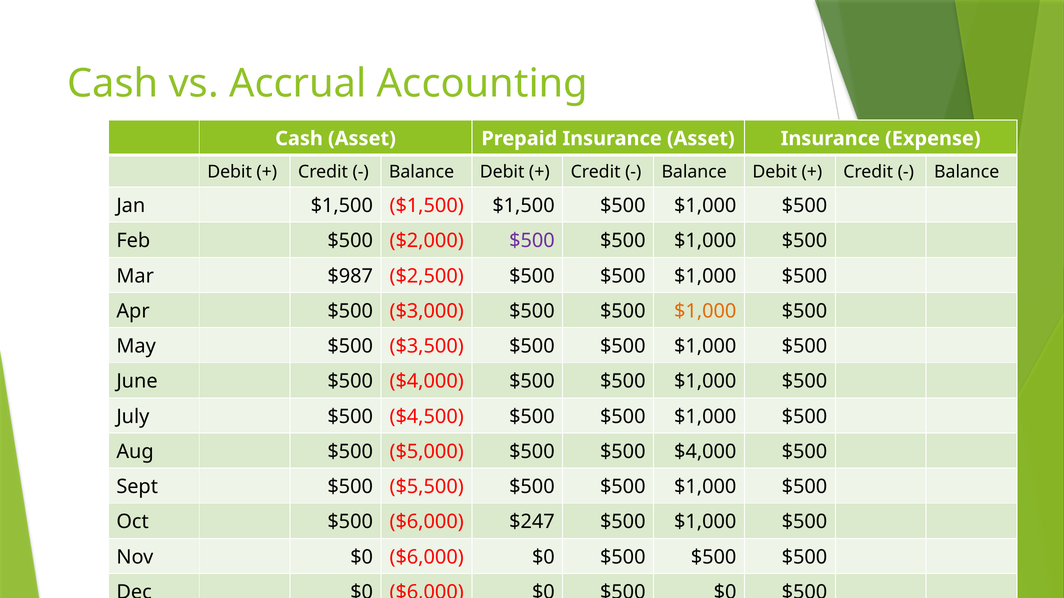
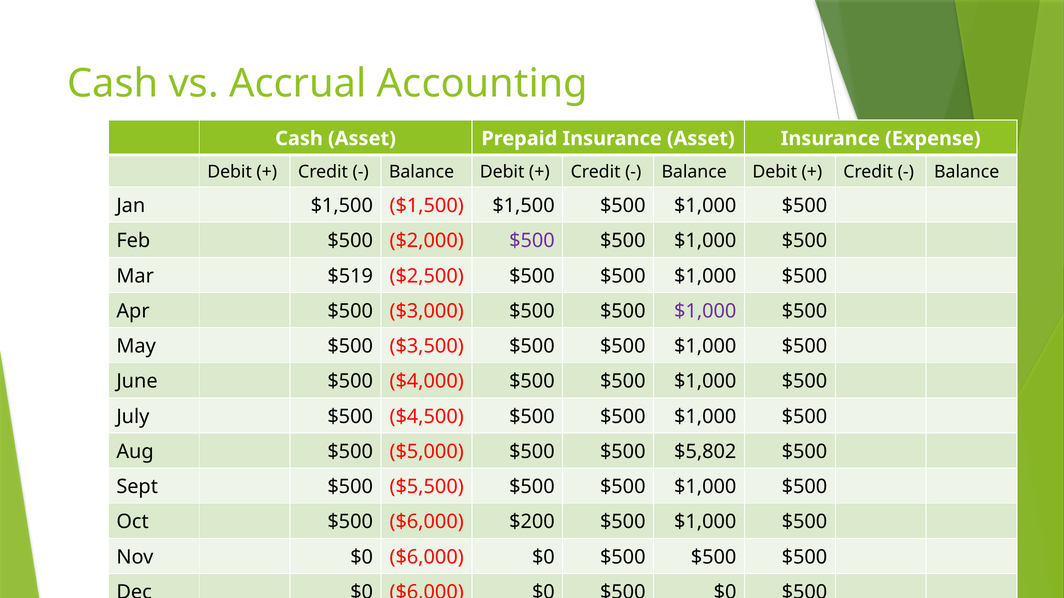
$987: $987 -> $519
$1,000 at (705, 311) colour: orange -> purple
$500 $500 $4,000: $4,000 -> $5,802
$247: $247 -> $200
